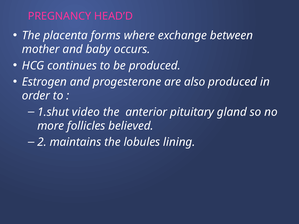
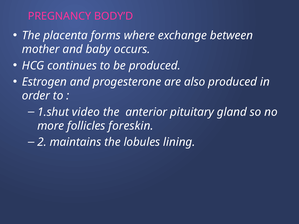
HEAD’D: HEAD’D -> BODY’D
believed: believed -> foreskin
